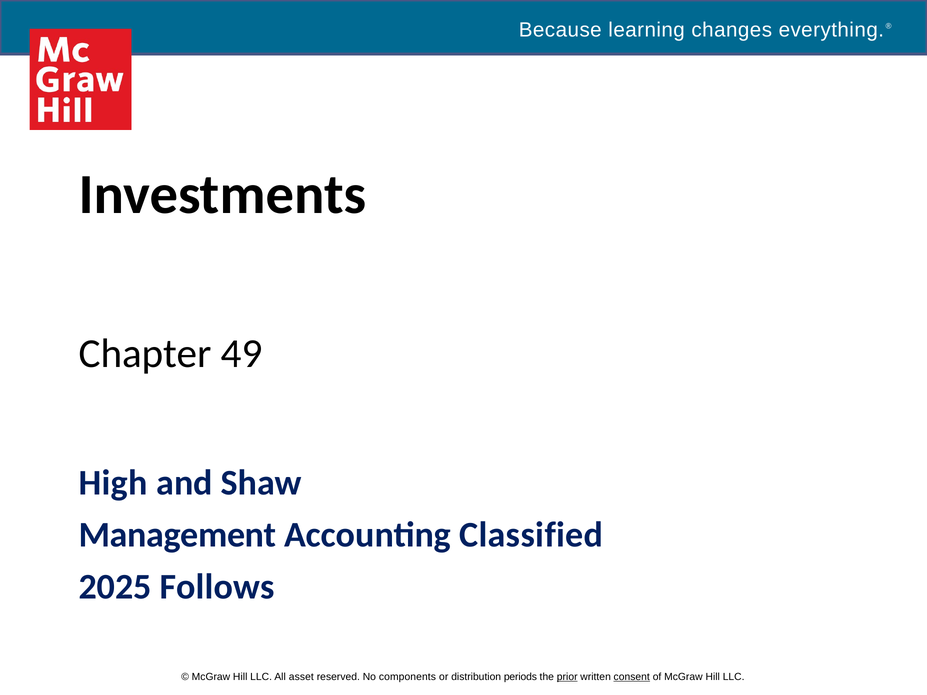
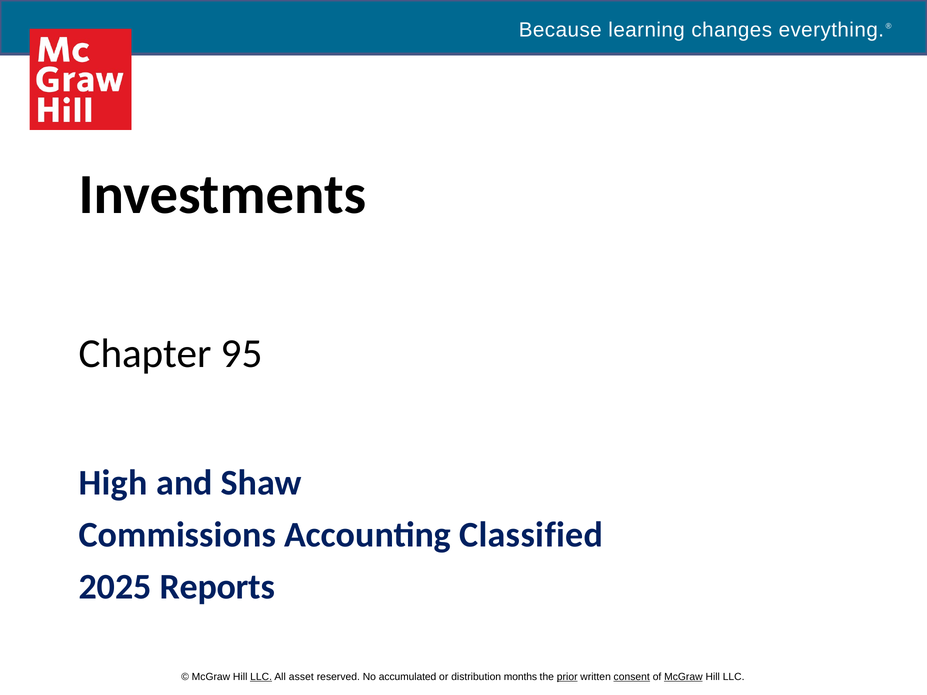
49: 49 -> 95
Management: Management -> Commissions
Follows: Follows -> Reports
LLC at (261, 677) underline: none -> present
components: components -> accumulated
periods: periods -> months
McGraw at (683, 677) underline: none -> present
